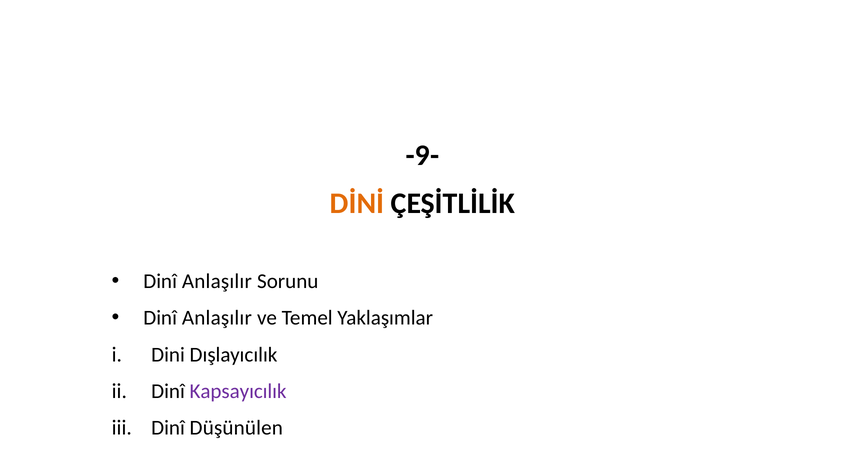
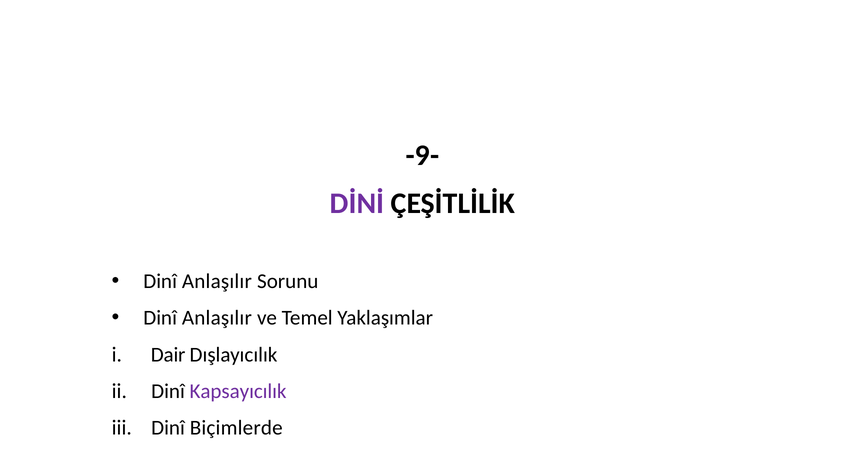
DİNİ colour: orange -> purple
Dini: Dini -> Dair
Düşünülen: Düşünülen -> Biçimlerde
